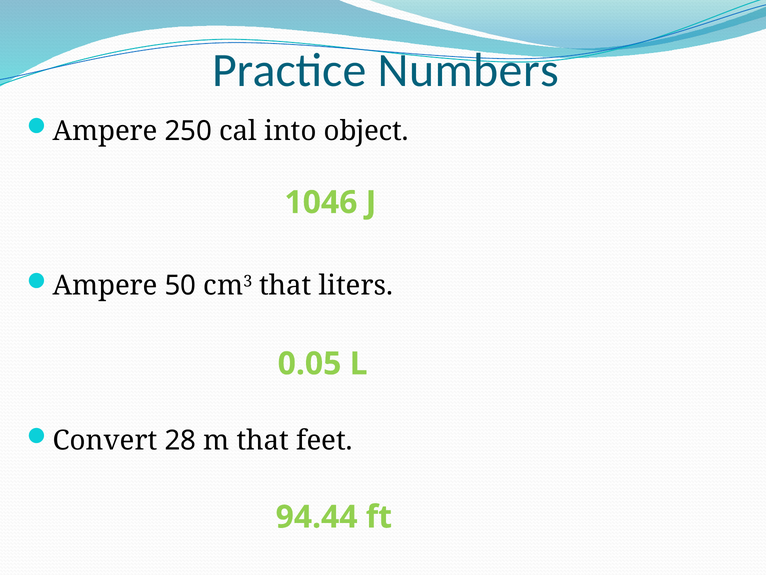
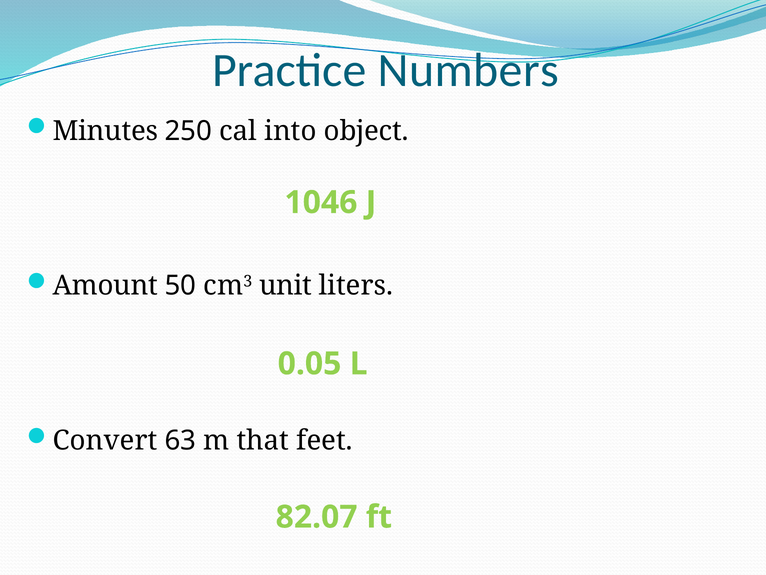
Ampere at (105, 131): Ampere -> Minutes
Ampere at (105, 286): Ampere -> Amount
cm3 that: that -> unit
28: 28 -> 63
94.44: 94.44 -> 82.07
